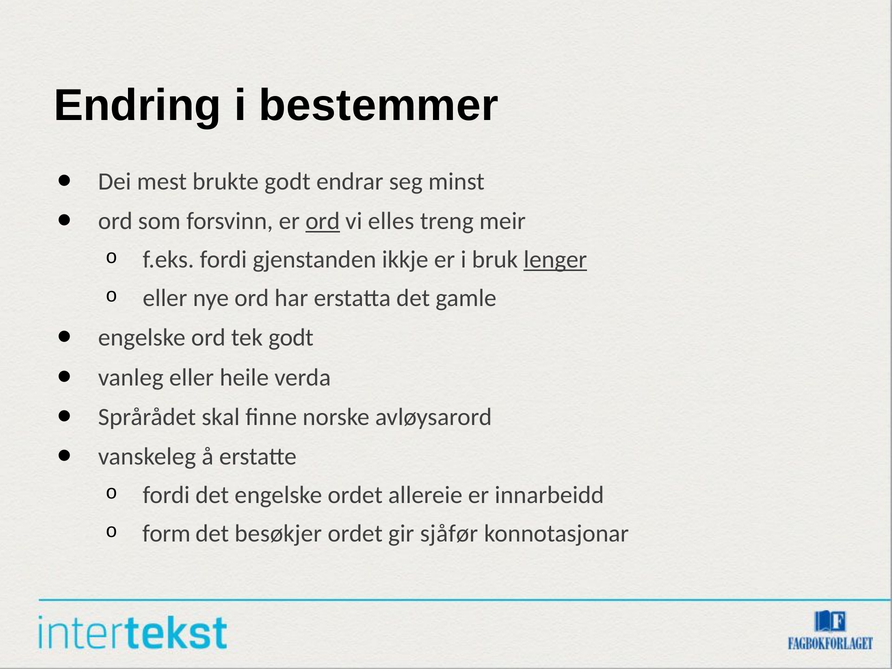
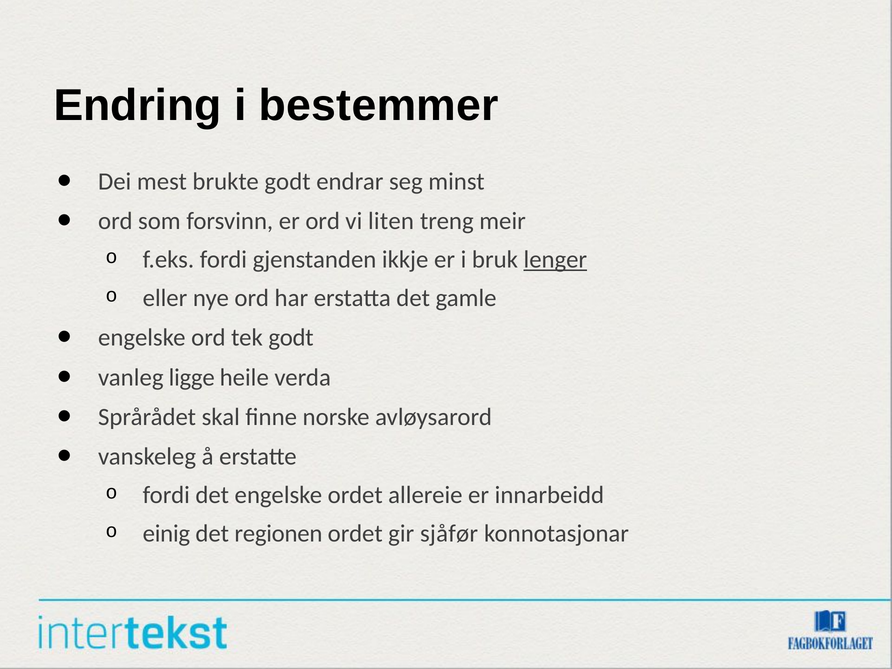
ord at (323, 221) underline: present -> none
elles: elles -> liten
vanleg eller: eller -> ligge
form: form -> einig
besøkjer: besøkjer -> regionen
